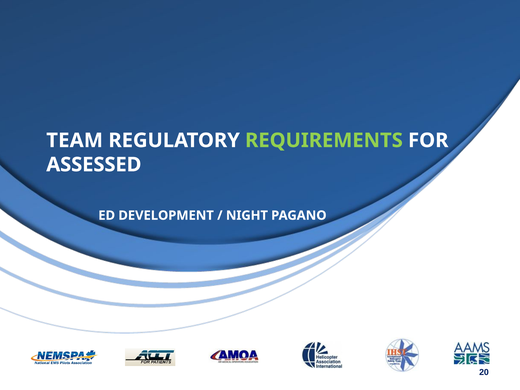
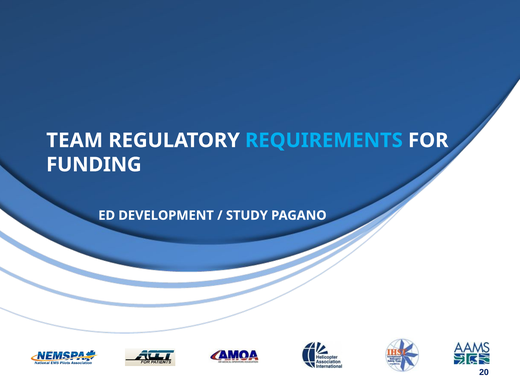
REQUIREMENTS colour: light green -> light blue
ASSESSED: ASSESSED -> FUNDING
NIGHT: NIGHT -> STUDY
